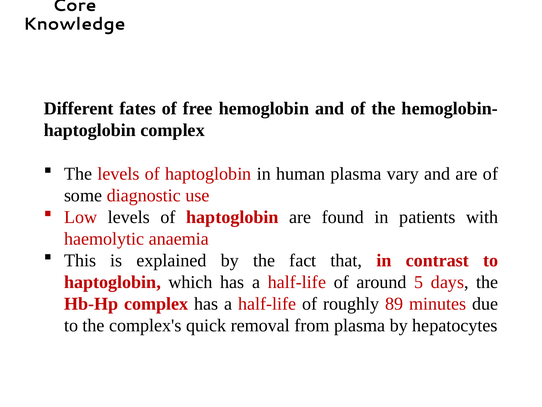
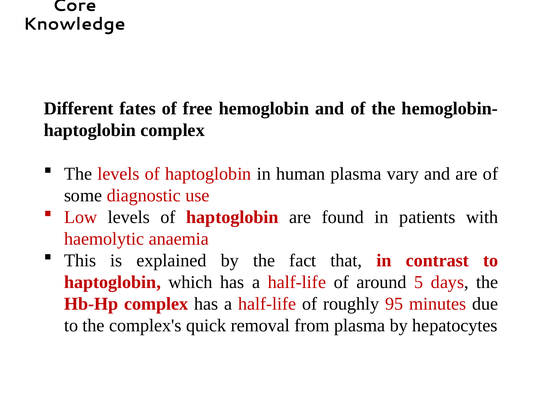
89: 89 -> 95
